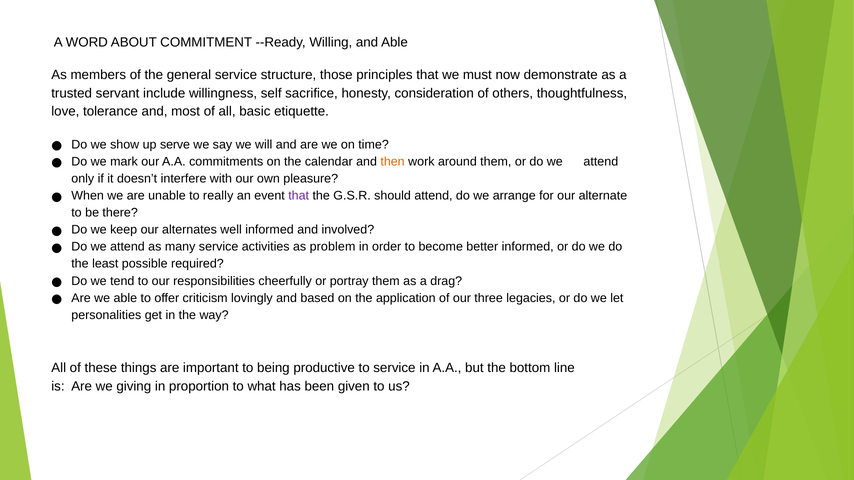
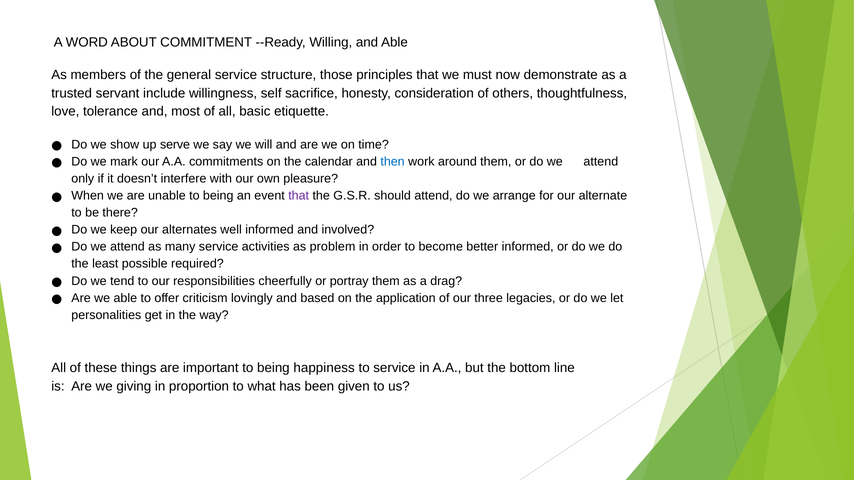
then colour: orange -> blue
unable to really: really -> being
productive: productive -> happiness
